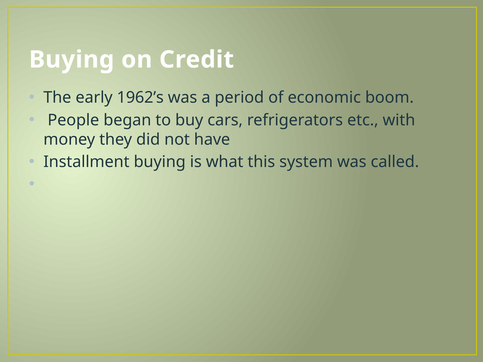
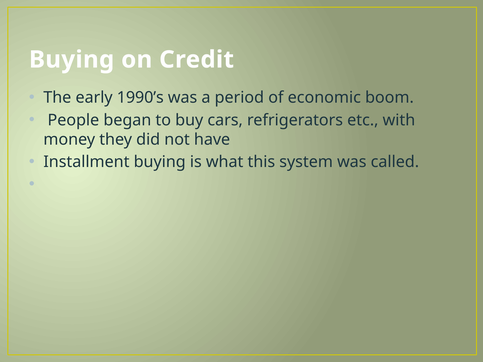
1962’s: 1962’s -> 1990’s
